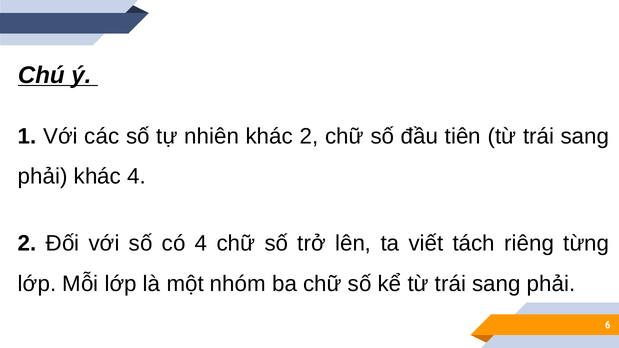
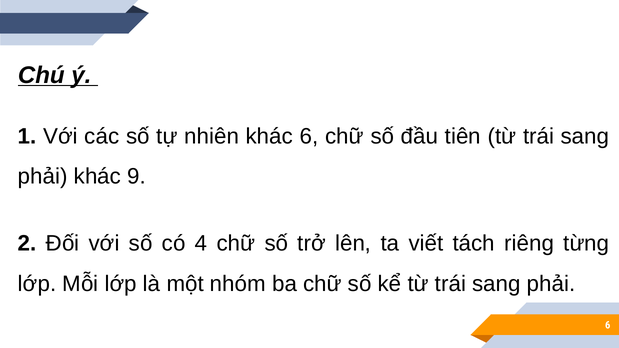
khác 2: 2 -> 6
khác 4: 4 -> 9
